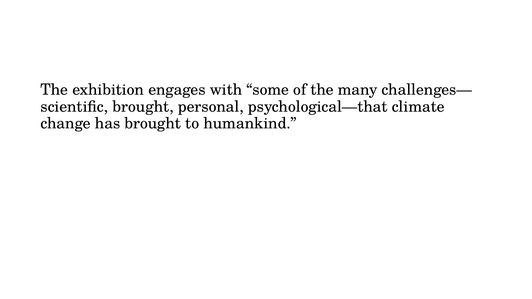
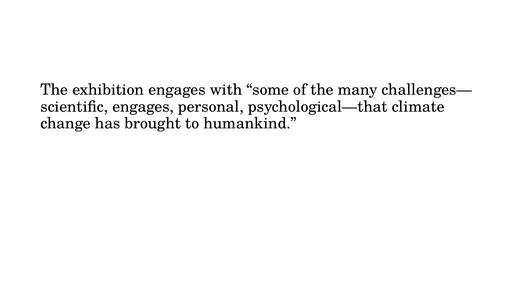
brought at (143, 107): brought -> engages
